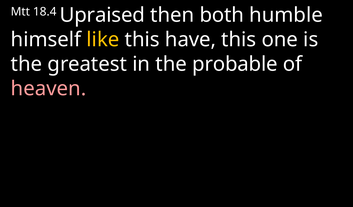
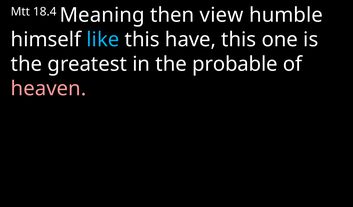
Upraised: Upraised -> Meaning
both: both -> view
like colour: yellow -> light blue
